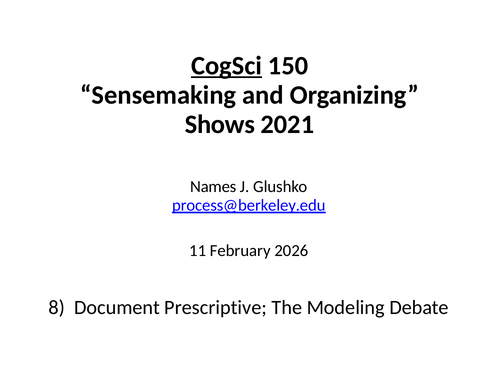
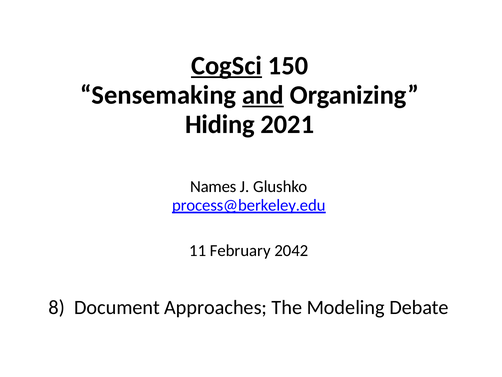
and underline: none -> present
Shows: Shows -> Hiding
2026: 2026 -> 2042
Prescriptive: Prescriptive -> Approaches
